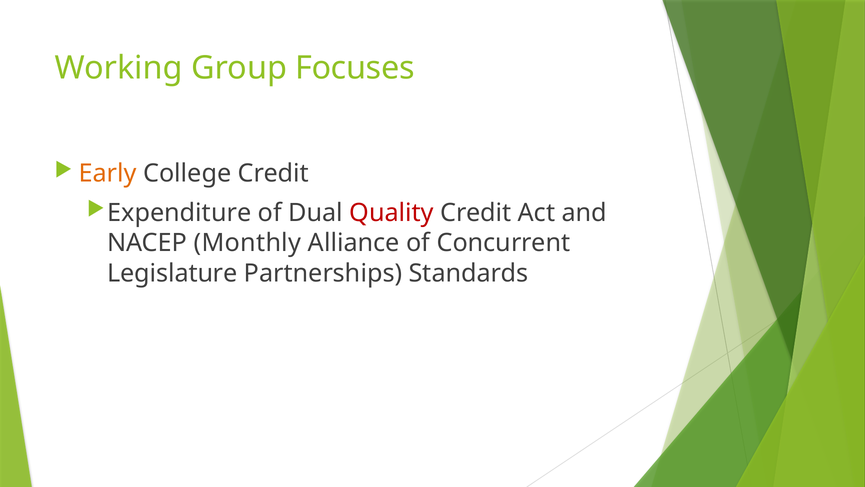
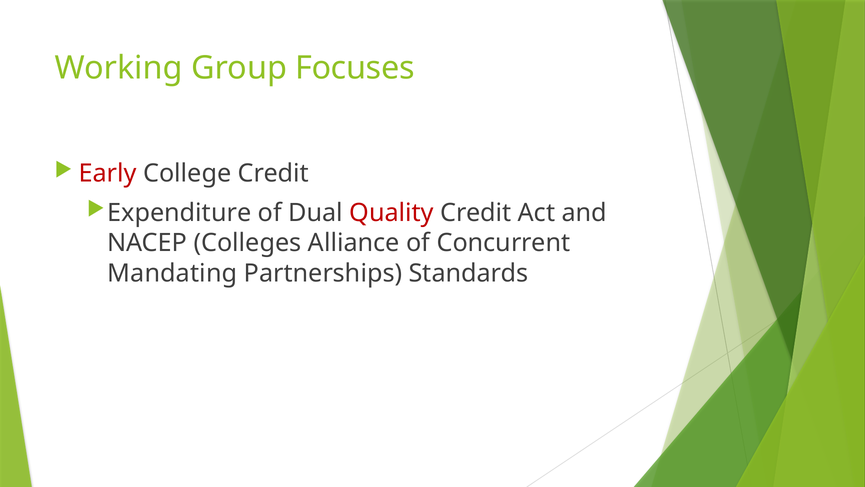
Early colour: orange -> red
Monthly: Monthly -> Colleges
Legislature: Legislature -> Mandating
